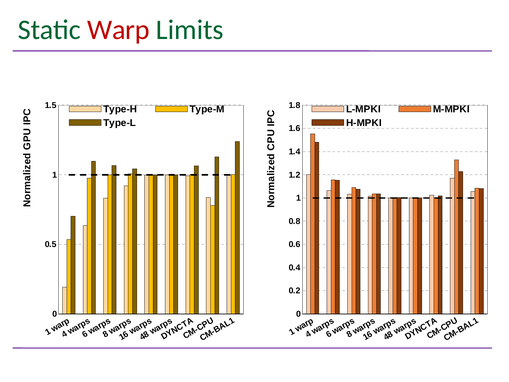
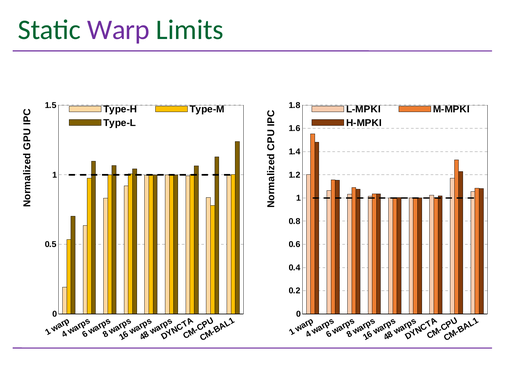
Warp colour: red -> purple
